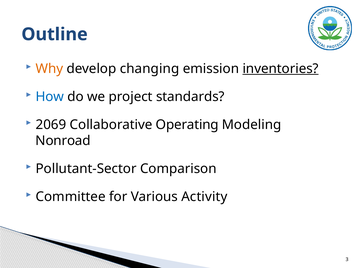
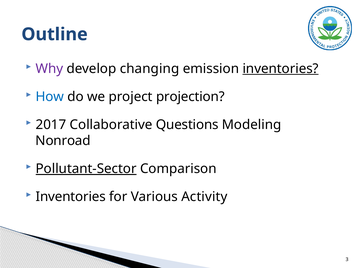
Why colour: orange -> purple
standards: standards -> projection
2069: 2069 -> 2017
Operating: Operating -> Questions
Pollutant-Sector underline: none -> present
Committee at (71, 197): Committee -> Inventories
